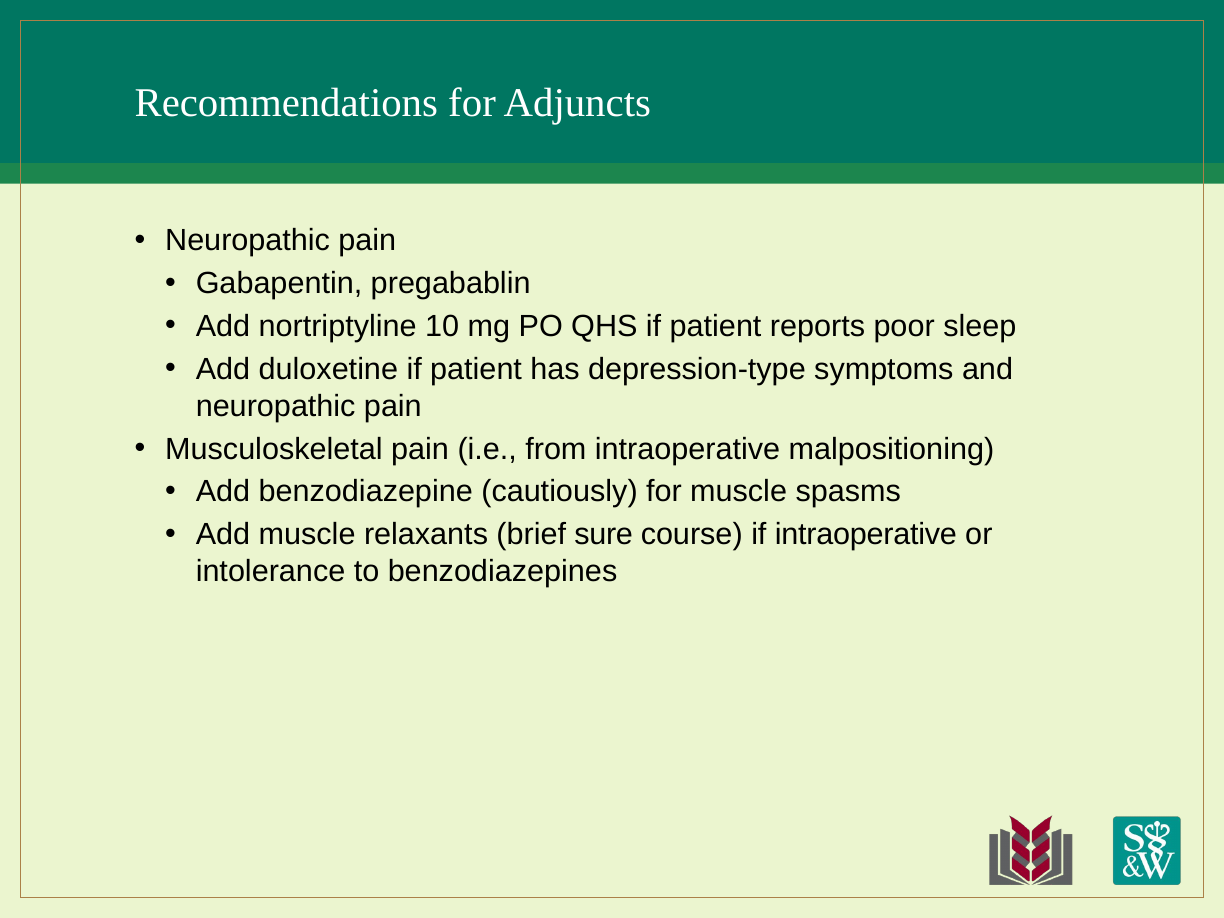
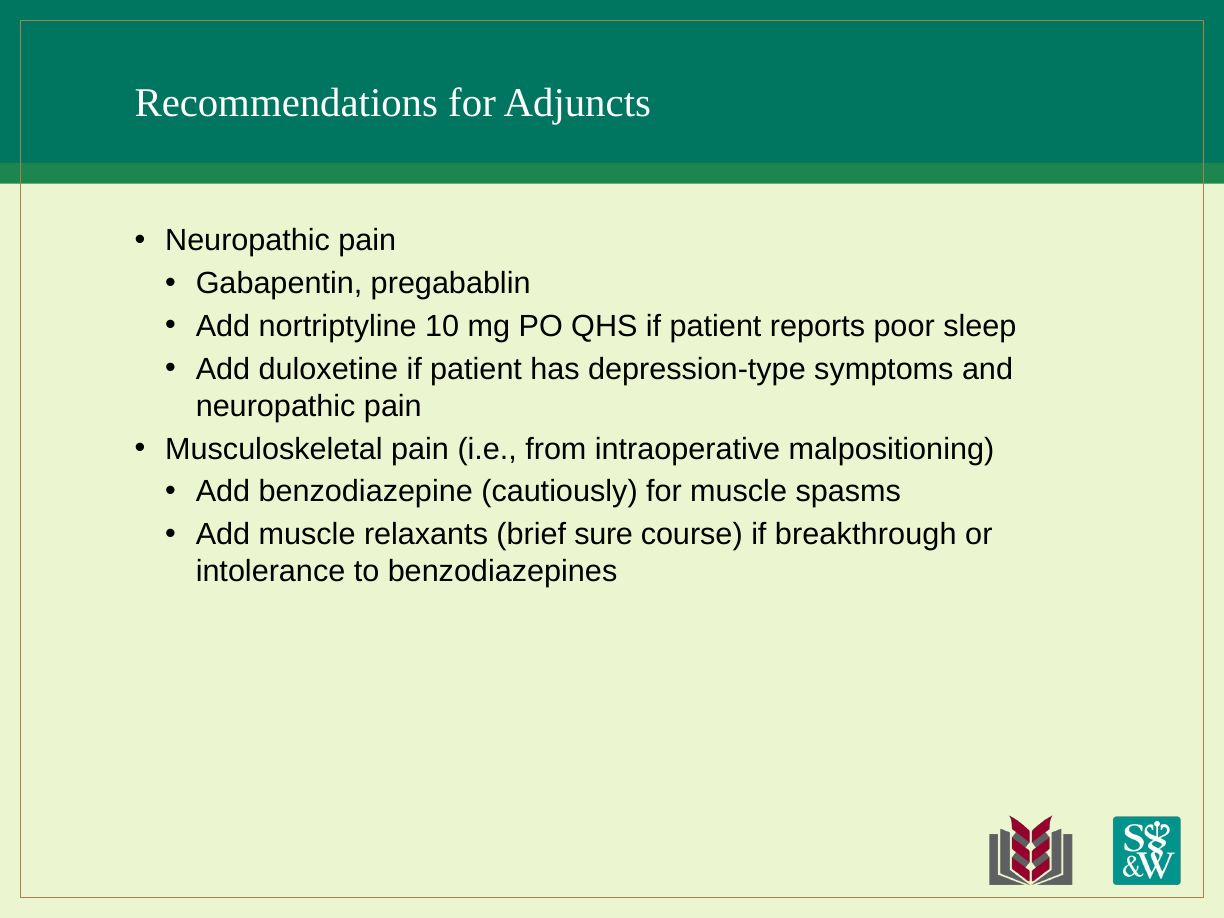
if intraoperative: intraoperative -> breakthrough
